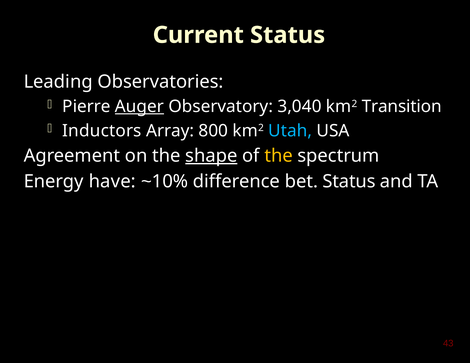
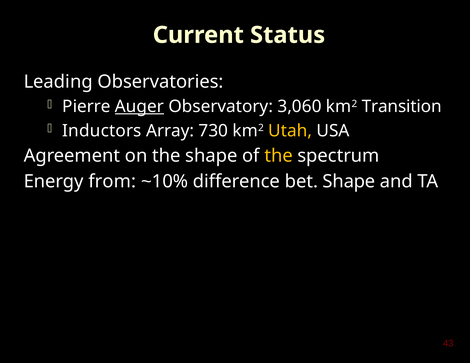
3,040: 3,040 -> 3,060
800: 800 -> 730
Utah colour: light blue -> yellow
shape at (211, 156) underline: present -> none
have: have -> from
bet Status: Status -> Shape
